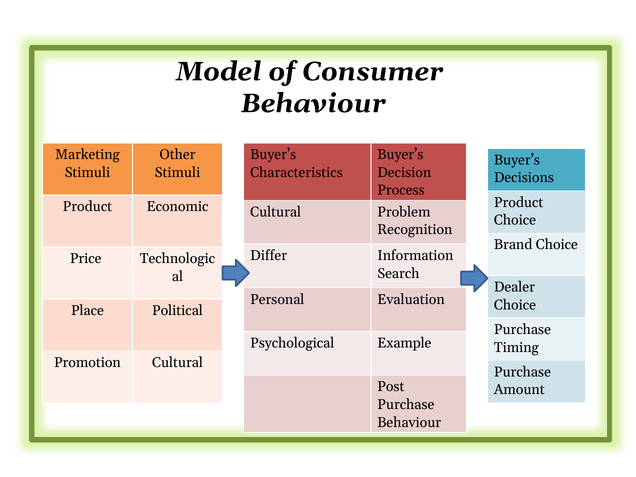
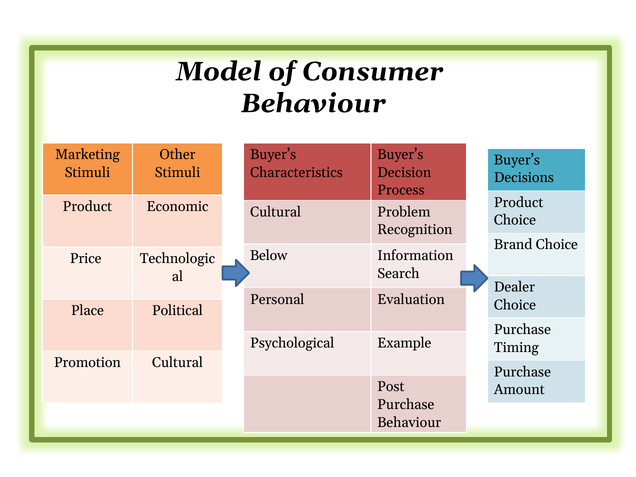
Differ: Differ -> Below
